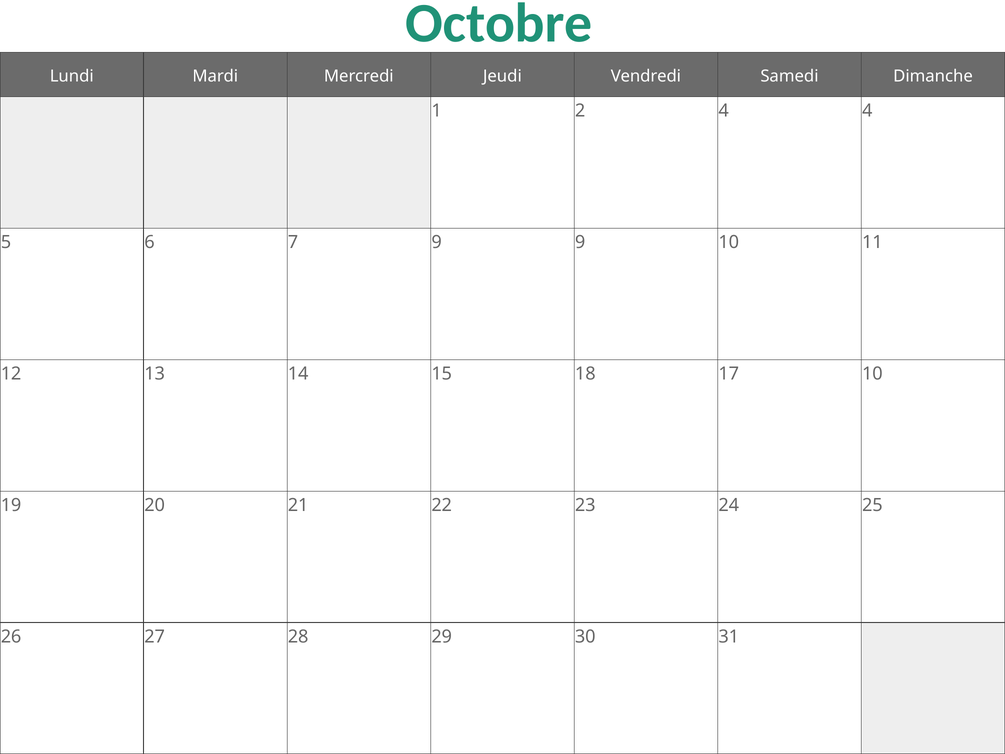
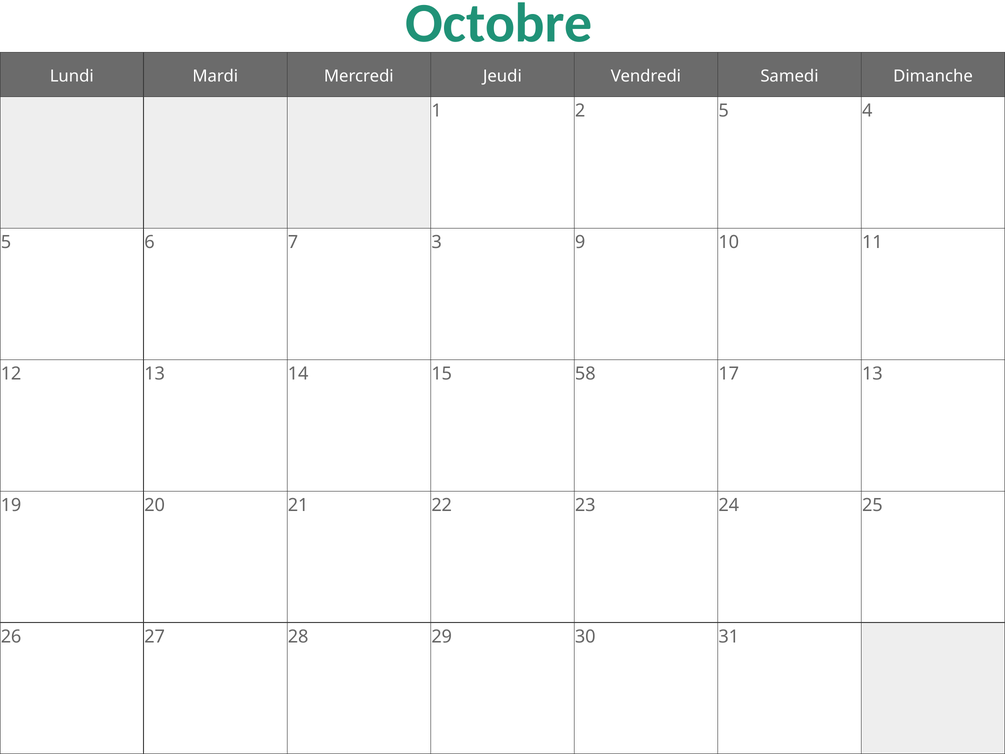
2 4: 4 -> 5
7 9: 9 -> 3
18: 18 -> 58
17 10: 10 -> 13
